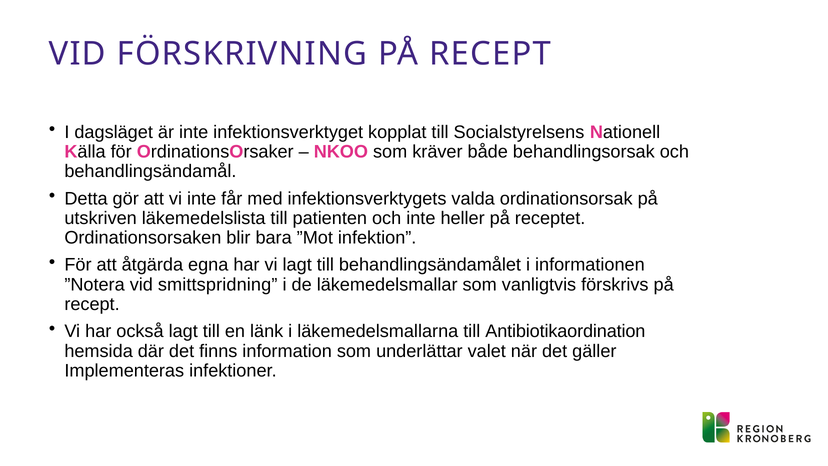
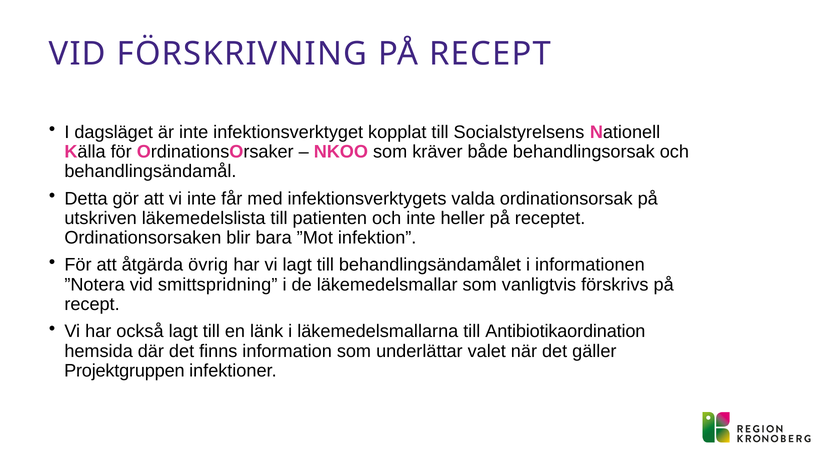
egna: egna -> övrig
Implementeras: Implementeras -> Projektgruppen
